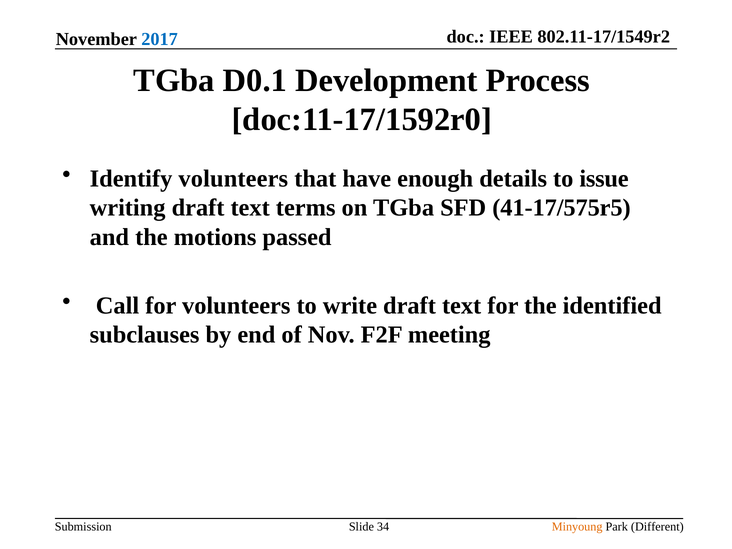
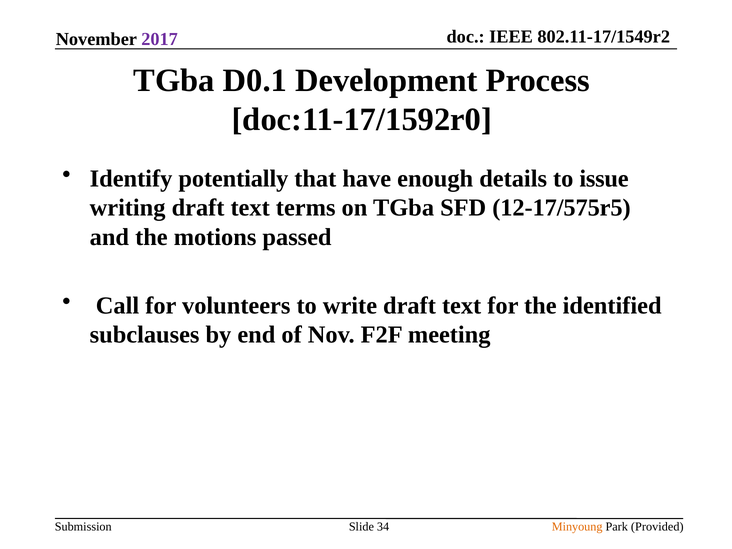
2017 colour: blue -> purple
Identify volunteers: volunteers -> potentially
41-17/575r5: 41-17/575r5 -> 12-17/575r5
Different: Different -> Provided
